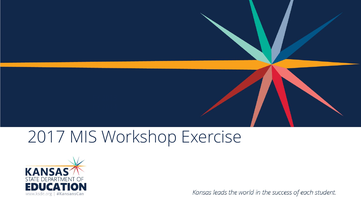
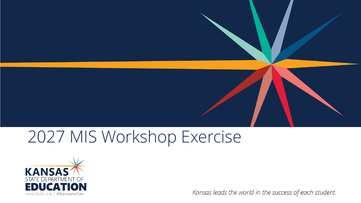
2017: 2017 -> 2027
